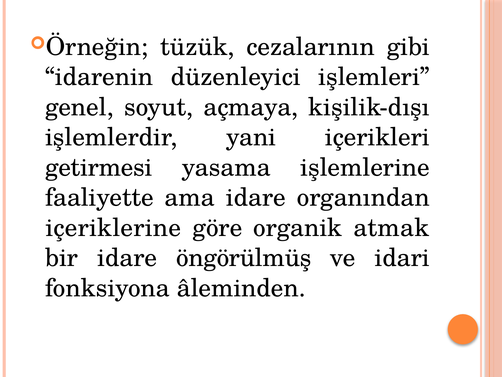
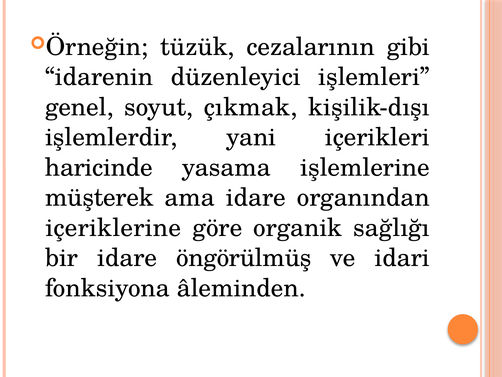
açmaya: açmaya -> çıkmak
getirmesi: getirmesi -> haricinde
faaliyette: faaliyette -> müşterek
atmak: atmak -> sağlığı
